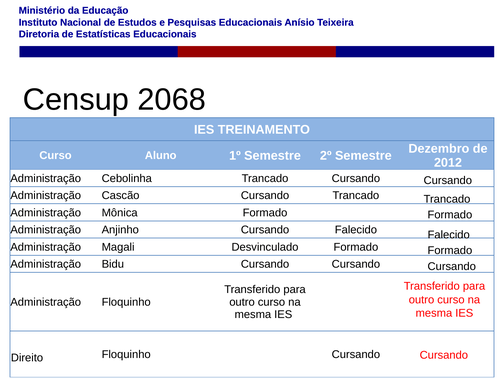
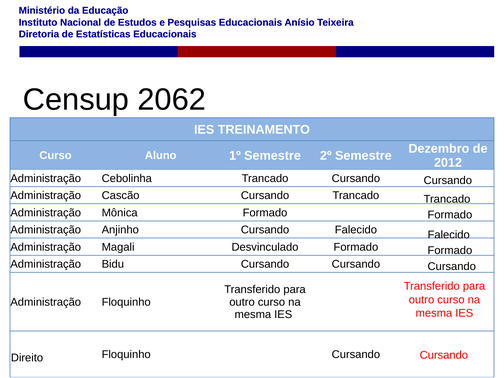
2068: 2068 -> 2062
